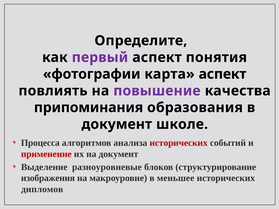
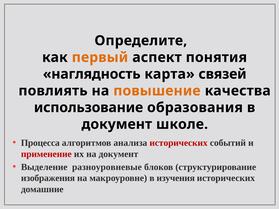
первый colour: purple -> orange
фотографии: фотографии -> наглядность
карта аспект: аспект -> связей
повышение colour: purple -> orange
припоминания: припоминания -> использование
меньшее: меньшее -> изучения
дипломов: дипломов -> домашние
